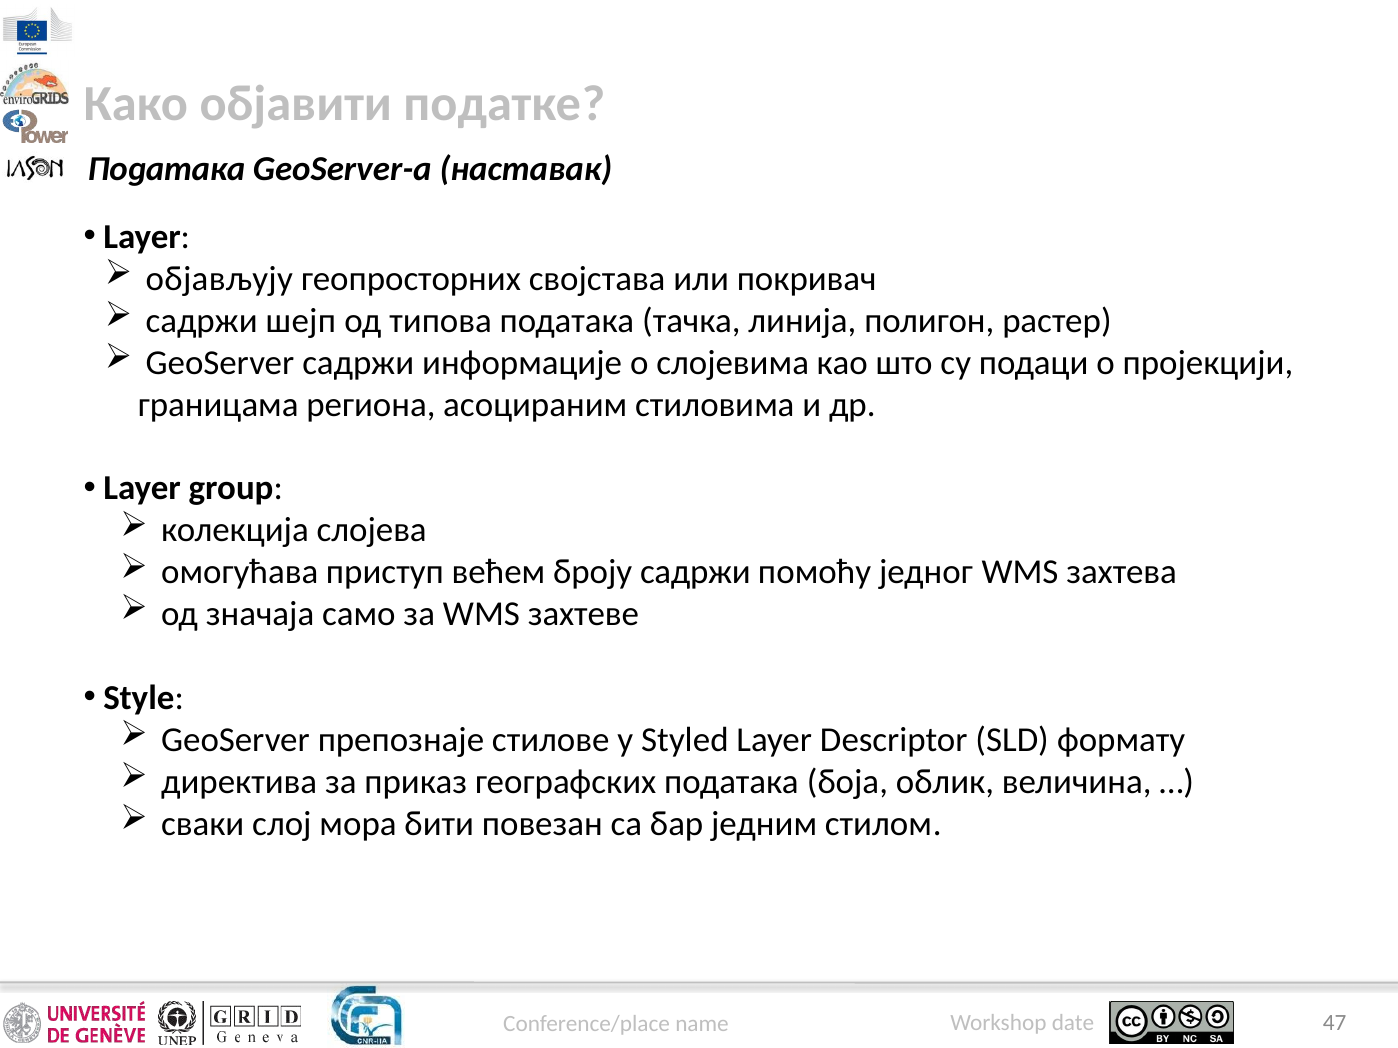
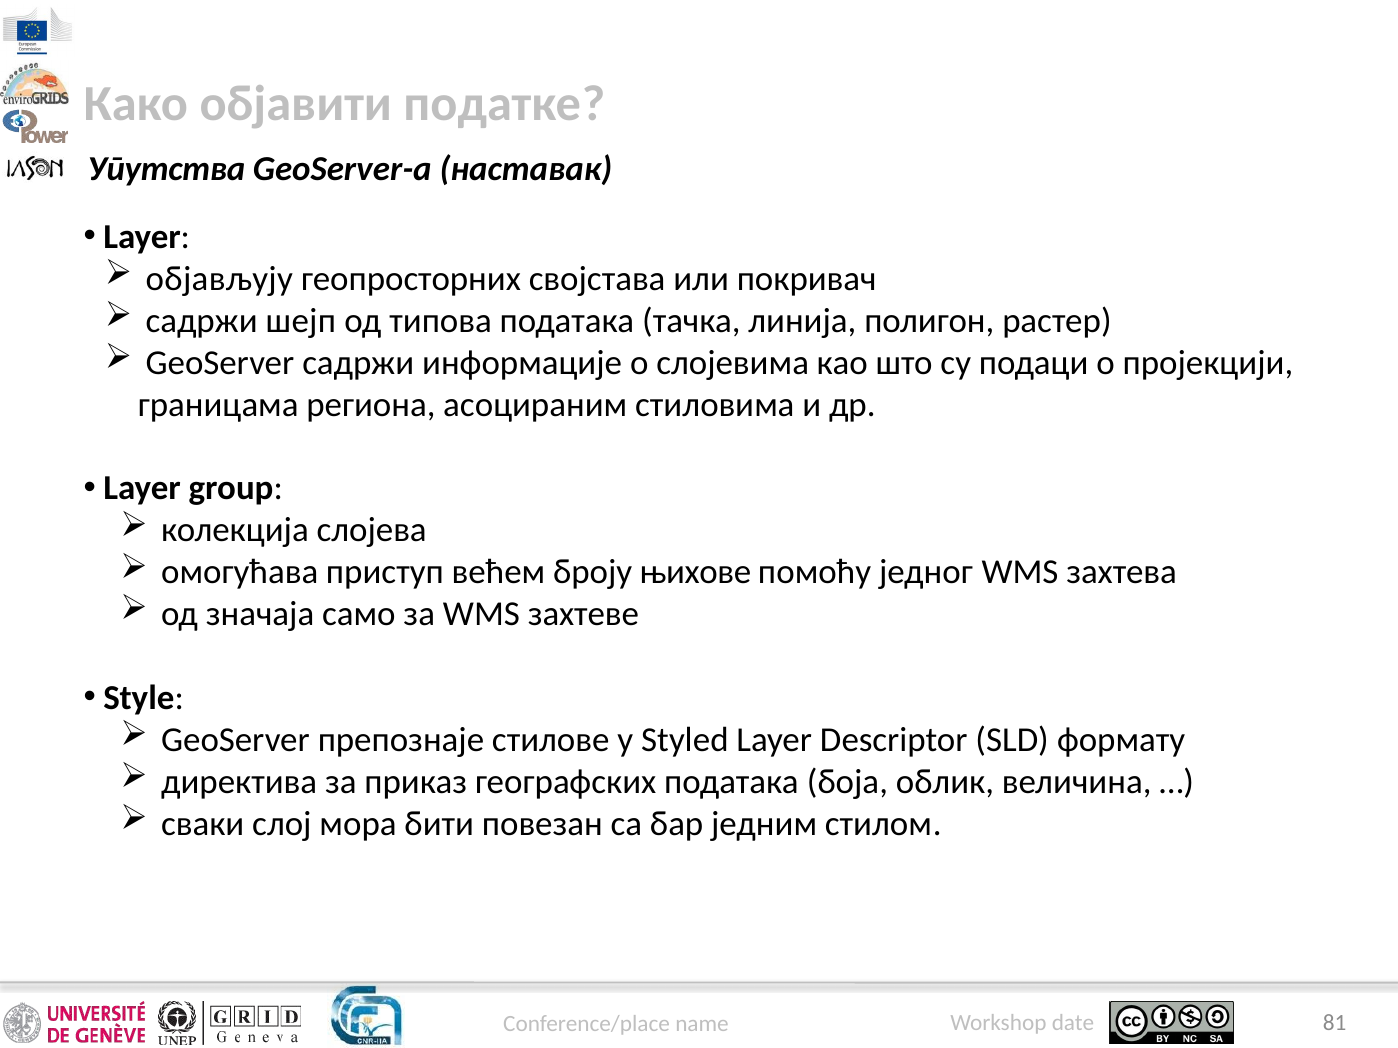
Података at (166, 169): Података -> Упутства
броју садржи: садржи -> њихове
47: 47 -> 81
